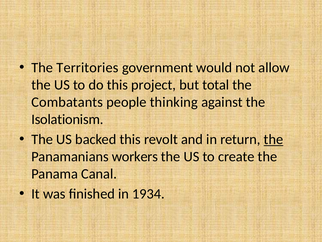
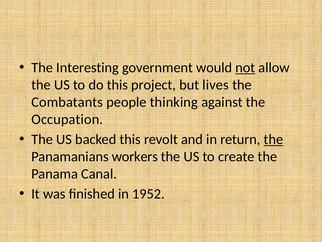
Territories: Territories -> Interesting
not underline: none -> present
total: total -> lives
Isolationism: Isolationism -> Occupation
1934: 1934 -> 1952
